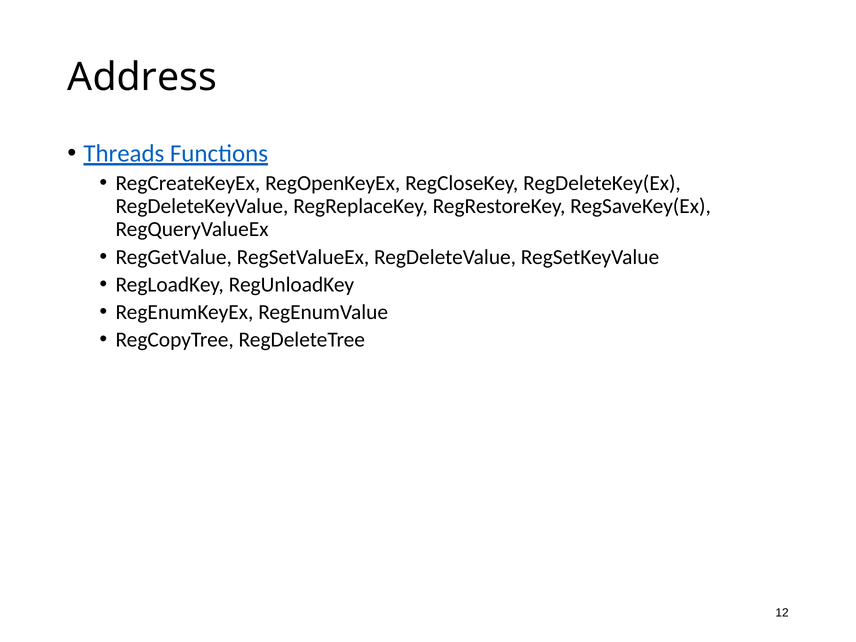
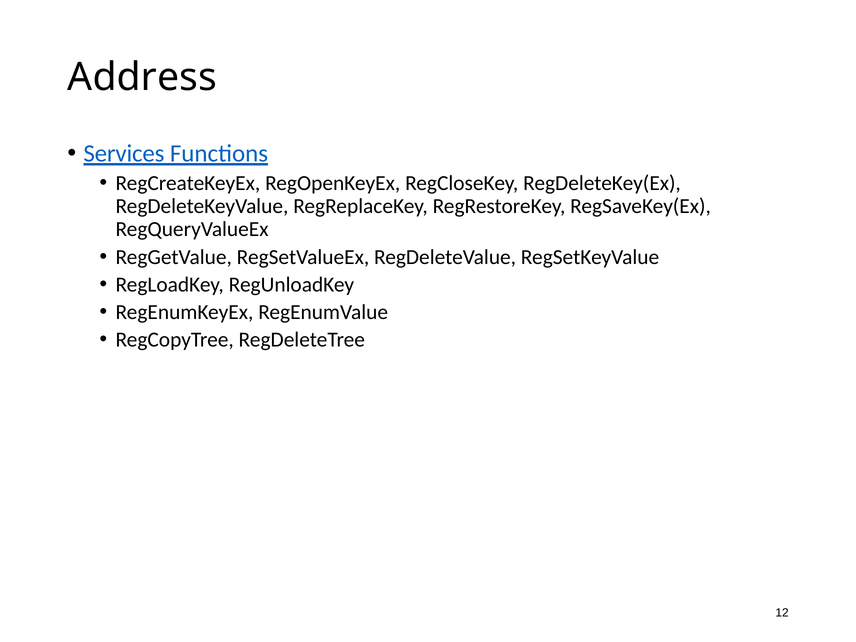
Threads: Threads -> Services
